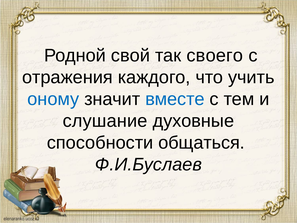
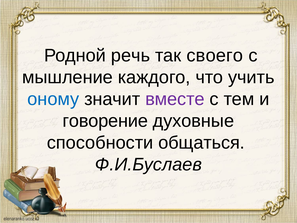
свой: свой -> речь
отражения: отражения -> мышление
вместе colour: blue -> purple
слушание: слушание -> говорение
